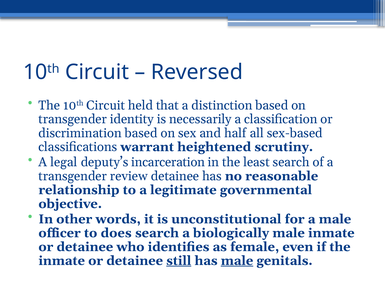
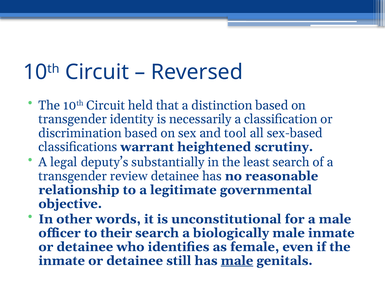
half: half -> tool
incarceration: incarceration -> substantially
does: does -> their
still underline: present -> none
